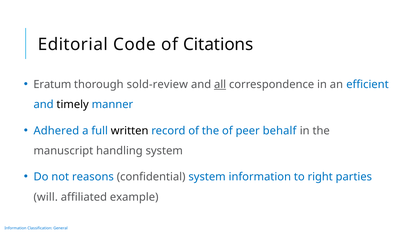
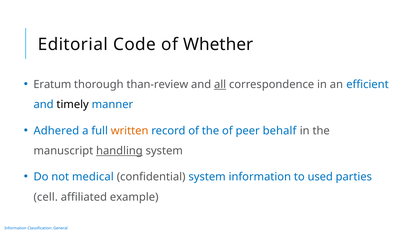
Citations: Citations -> Whether
sold-review: sold-review -> than-review
written colour: black -> orange
handling underline: none -> present
reasons: reasons -> medical
right: right -> used
will: will -> cell
